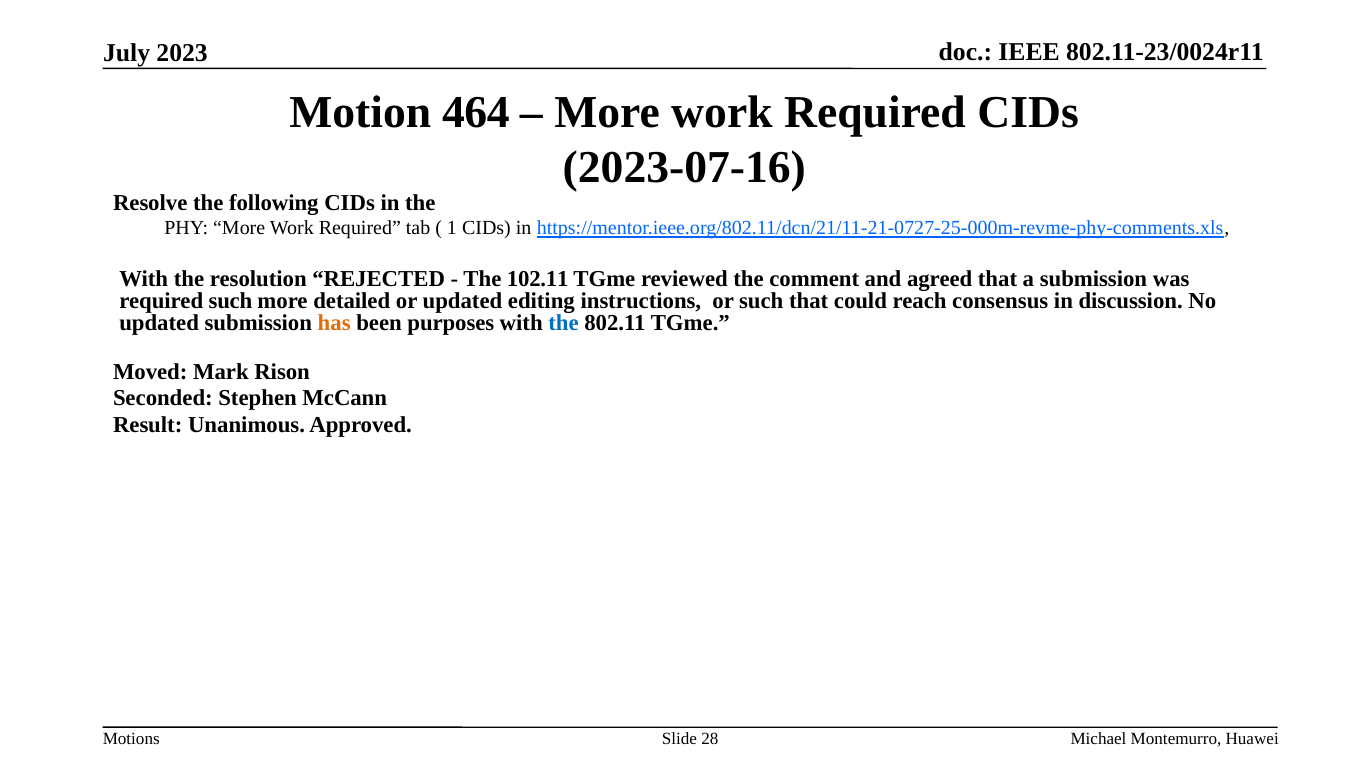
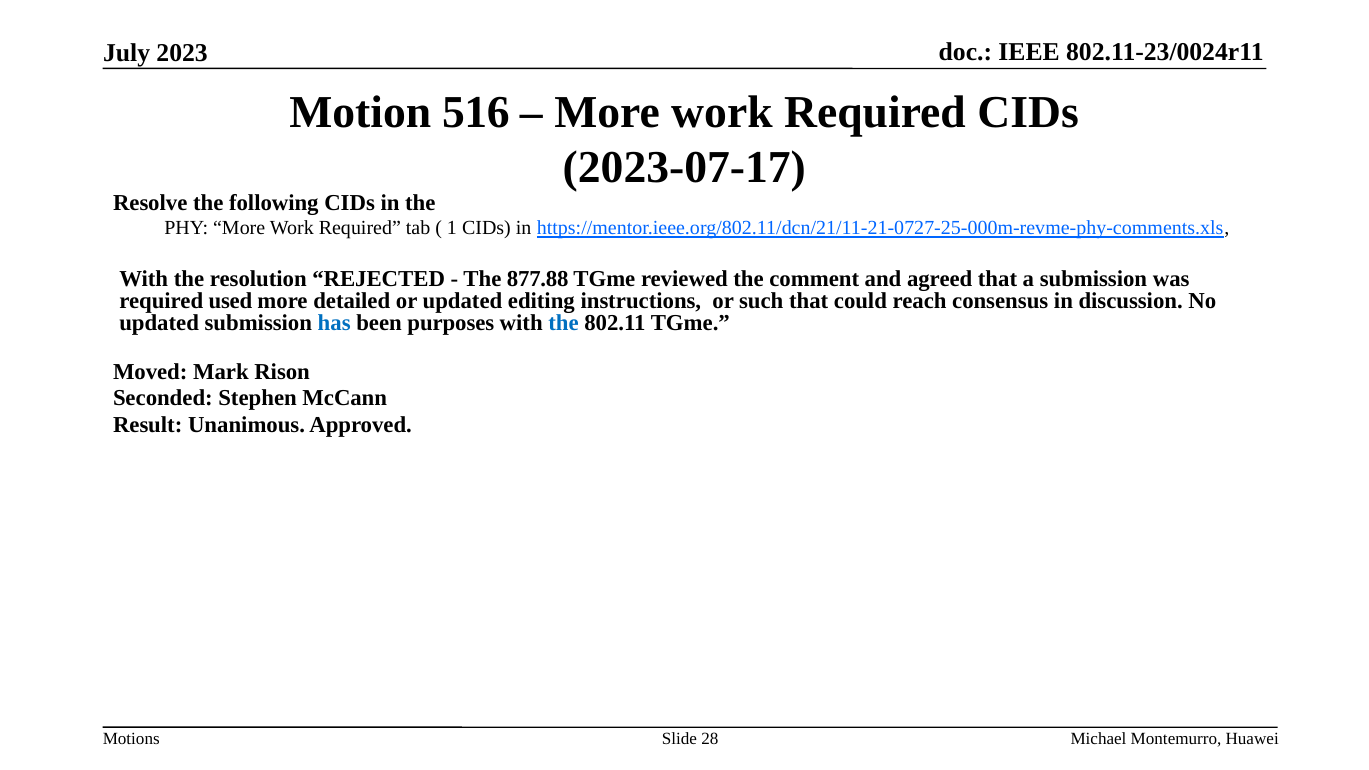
464: 464 -> 516
2023-07-16: 2023-07-16 -> 2023-07-17
102.11: 102.11 -> 877.88
required such: such -> used
has colour: orange -> blue
